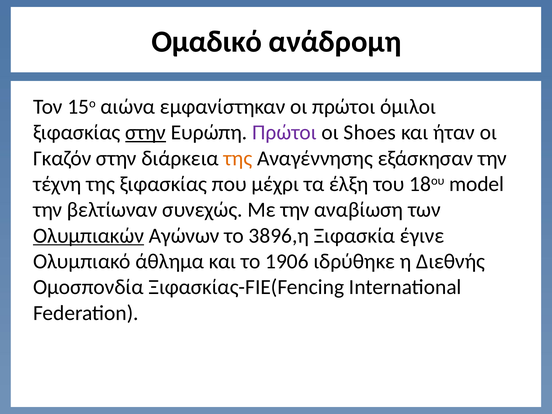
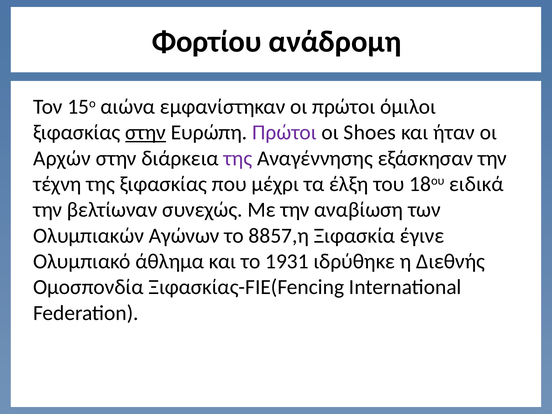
Ομαδικό: Ομαδικό -> Φορτίου
Γκαζόν: Γκαζόν -> Αρχών
της at (238, 158) colour: orange -> purple
model: model -> ειδικά
Ολυμπιακών underline: present -> none
3896,η: 3896,η -> 8857,η
1906: 1906 -> 1931
